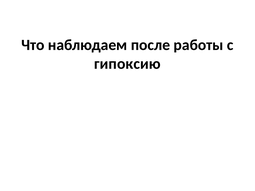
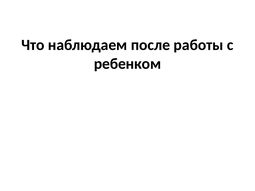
гипоксию: гипоксию -> ребенком
